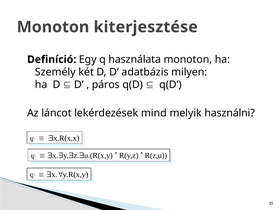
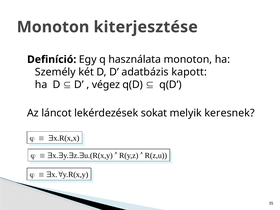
milyen: milyen -> kapott
páros: páros -> végez
mind: mind -> sokat
használni: használni -> keresnek
